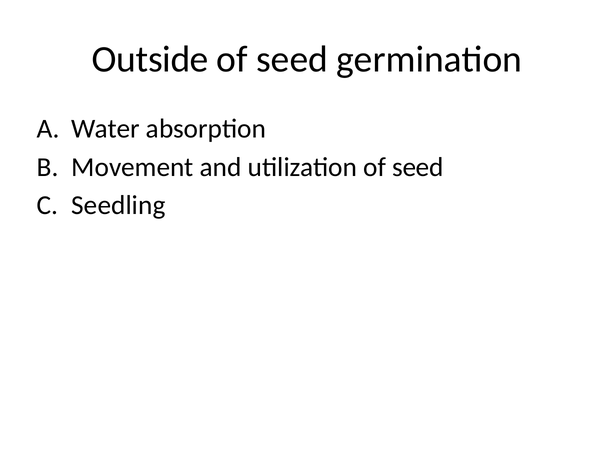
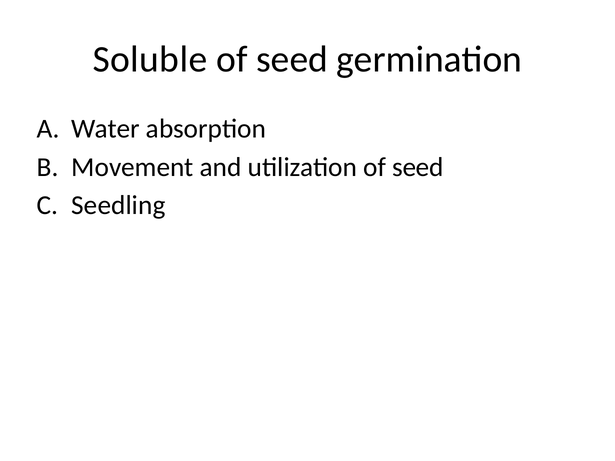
Outside: Outside -> Soluble
